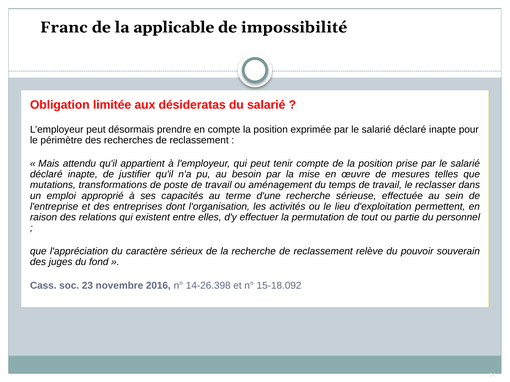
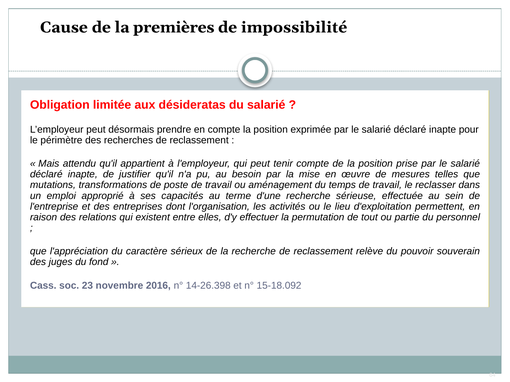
Franc: Franc -> Cause
applicable: applicable -> premières
